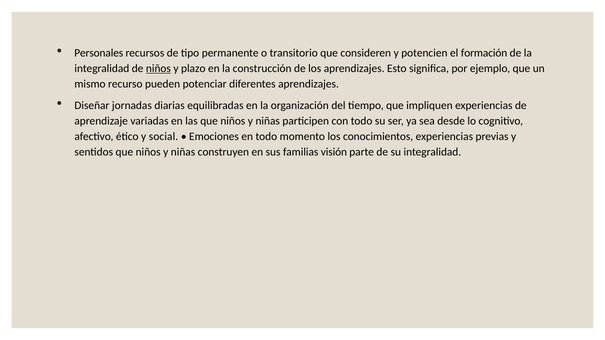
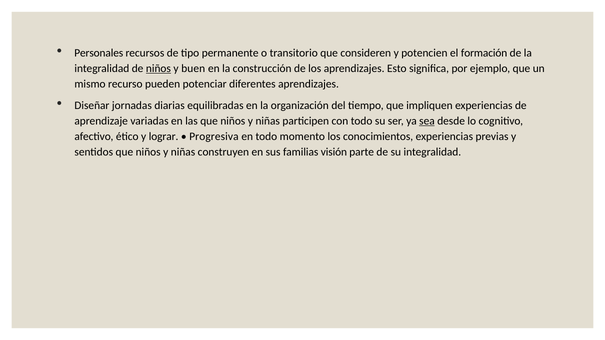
plazo: plazo -> buen
sea underline: none -> present
social: social -> lograr
Emociones: Emociones -> Progresiva
